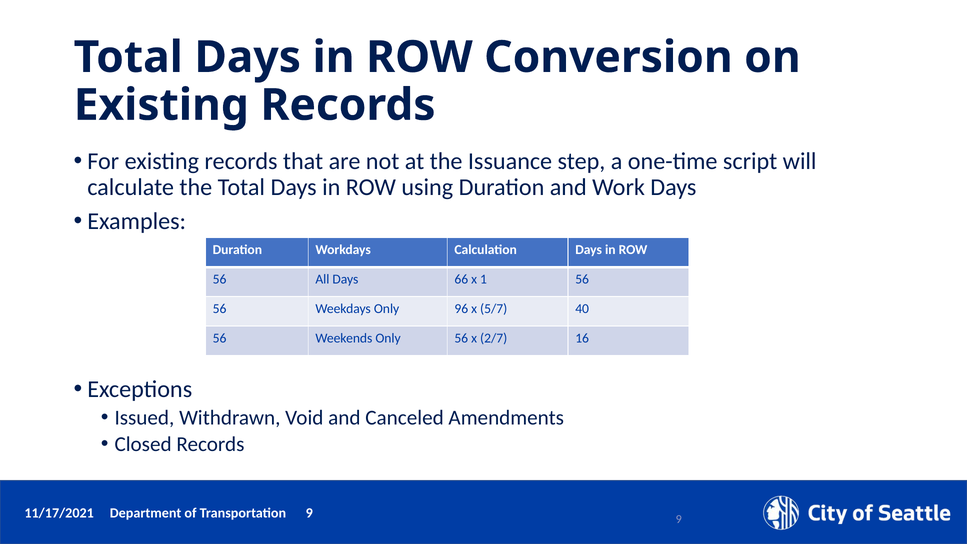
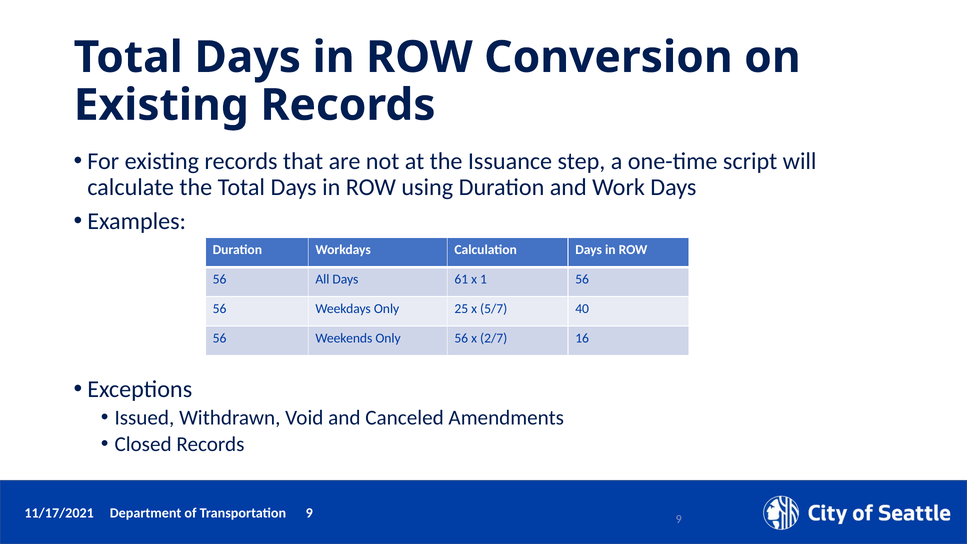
66: 66 -> 61
96: 96 -> 25
